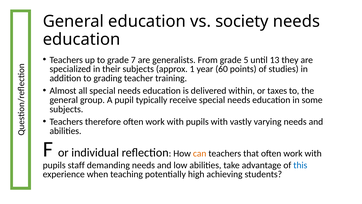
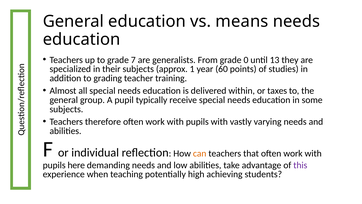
society: society -> means
5: 5 -> 0
staff: staff -> here
this colour: blue -> purple
